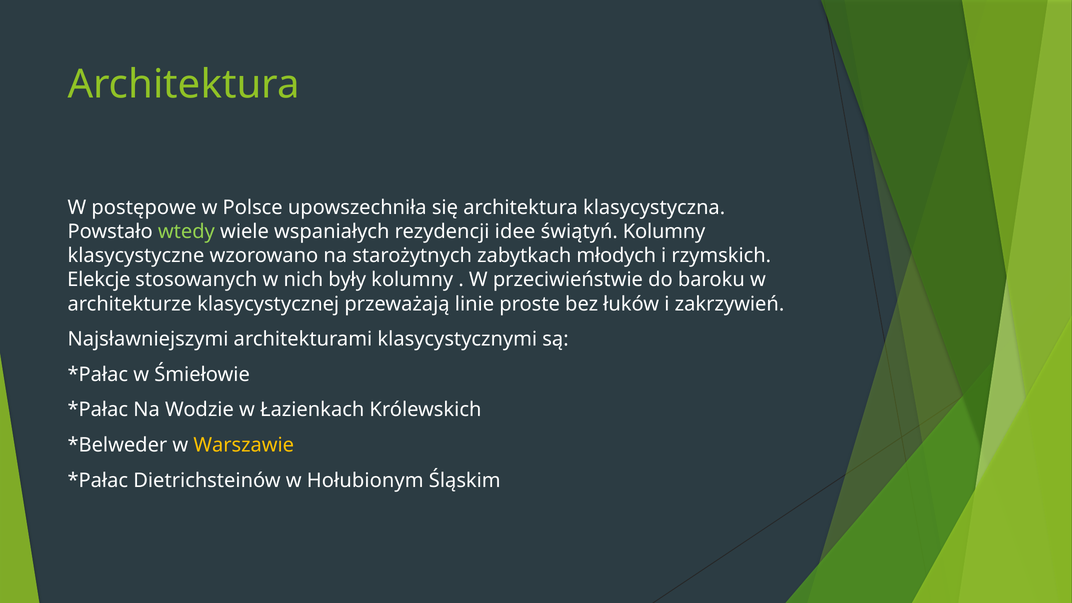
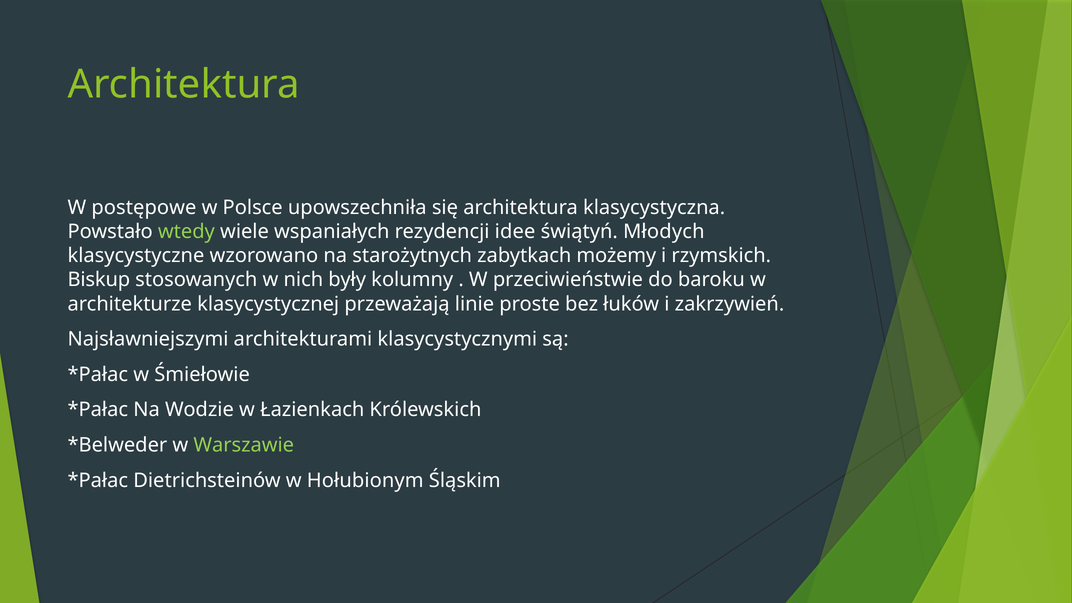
świątyń Kolumny: Kolumny -> Młodych
młodych: młodych -> możemy
Elekcje: Elekcje -> Biskup
Warszawie colour: yellow -> light green
